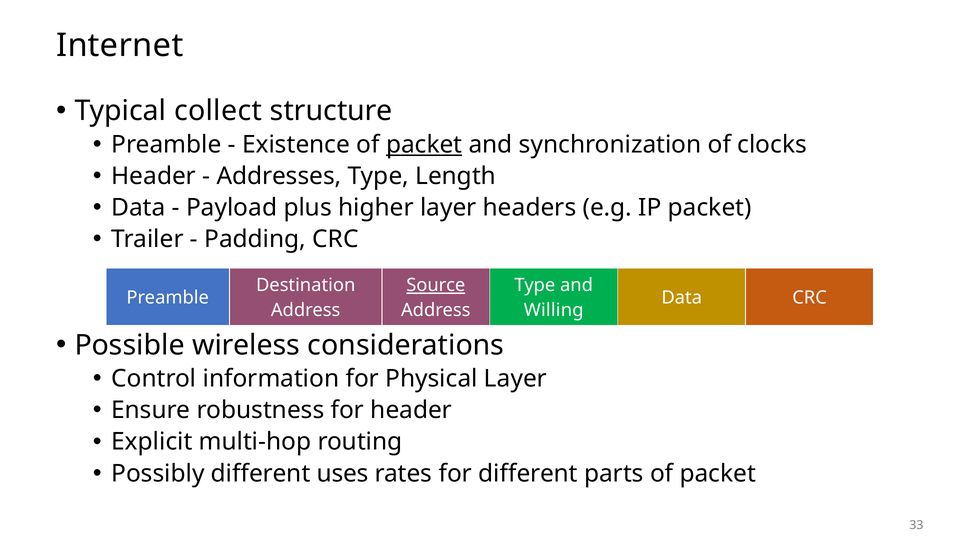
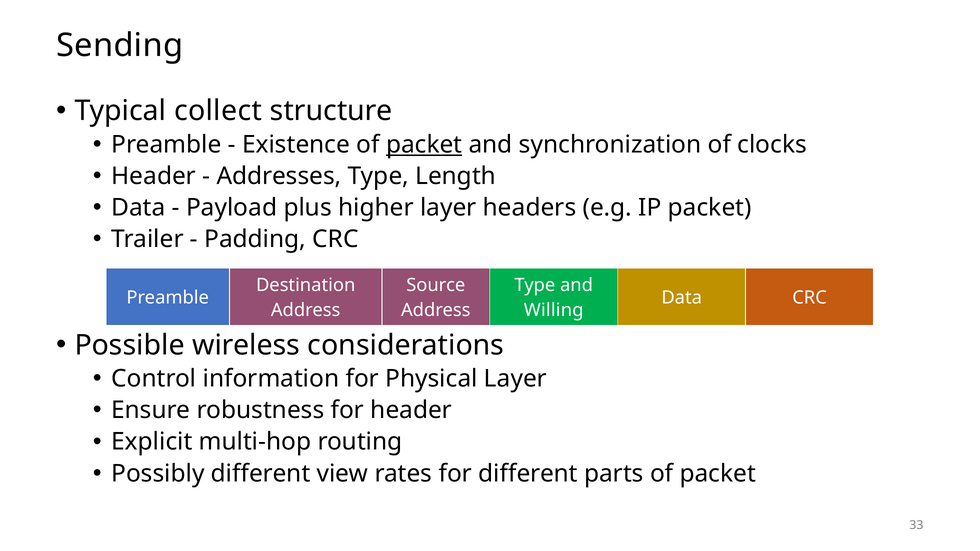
Internet: Internet -> Sending
Source underline: present -> none
uses: uses -> view
